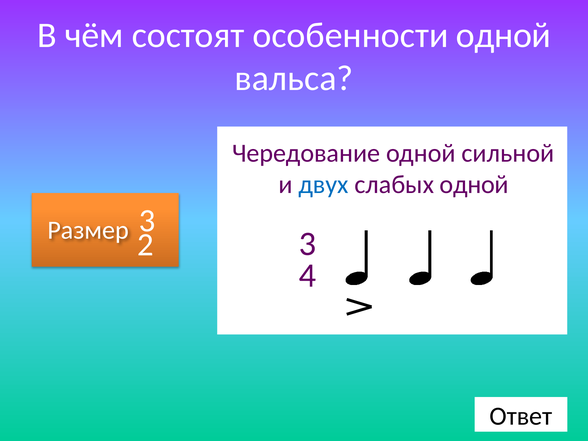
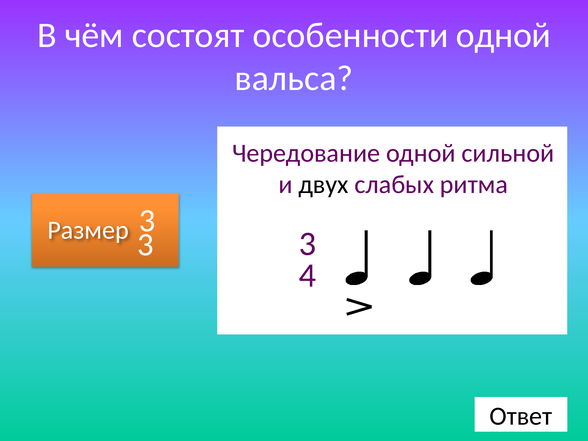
двух colour: blue -> black
слабых одной: одной -> ритма
Размер 2: 2 -> 3
